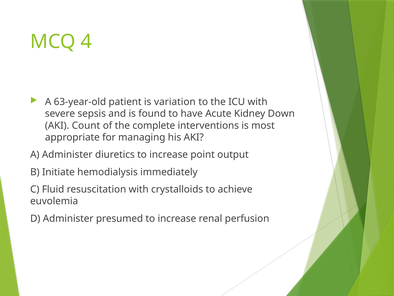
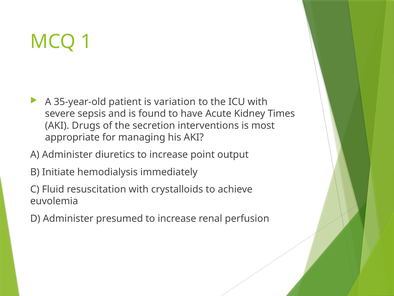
4: 4 -> 1
63-year-old: 63-year-old -> 35-year-old
Down: Down -> Times
Count: Count -> Drugs
complete: complete -> secretion
